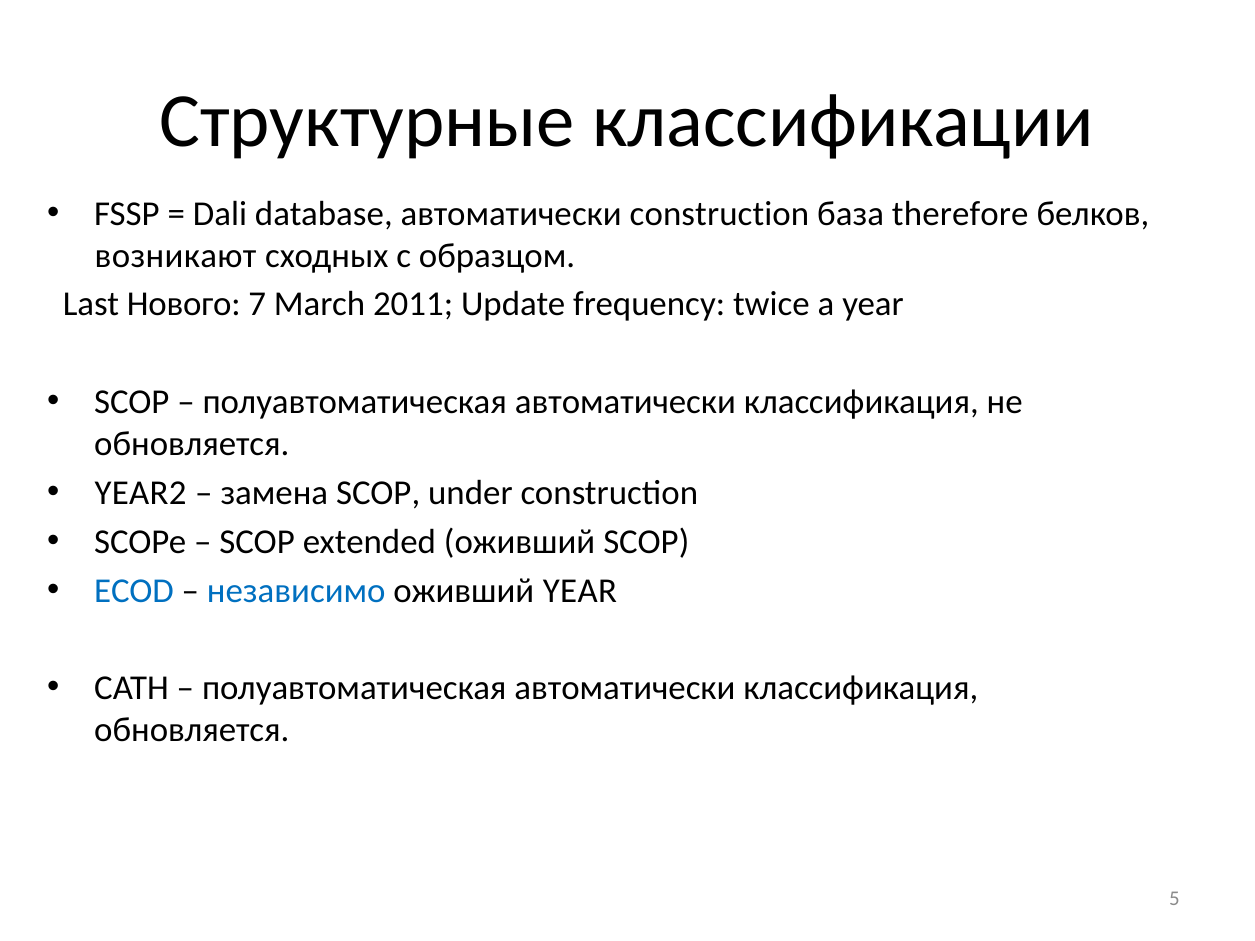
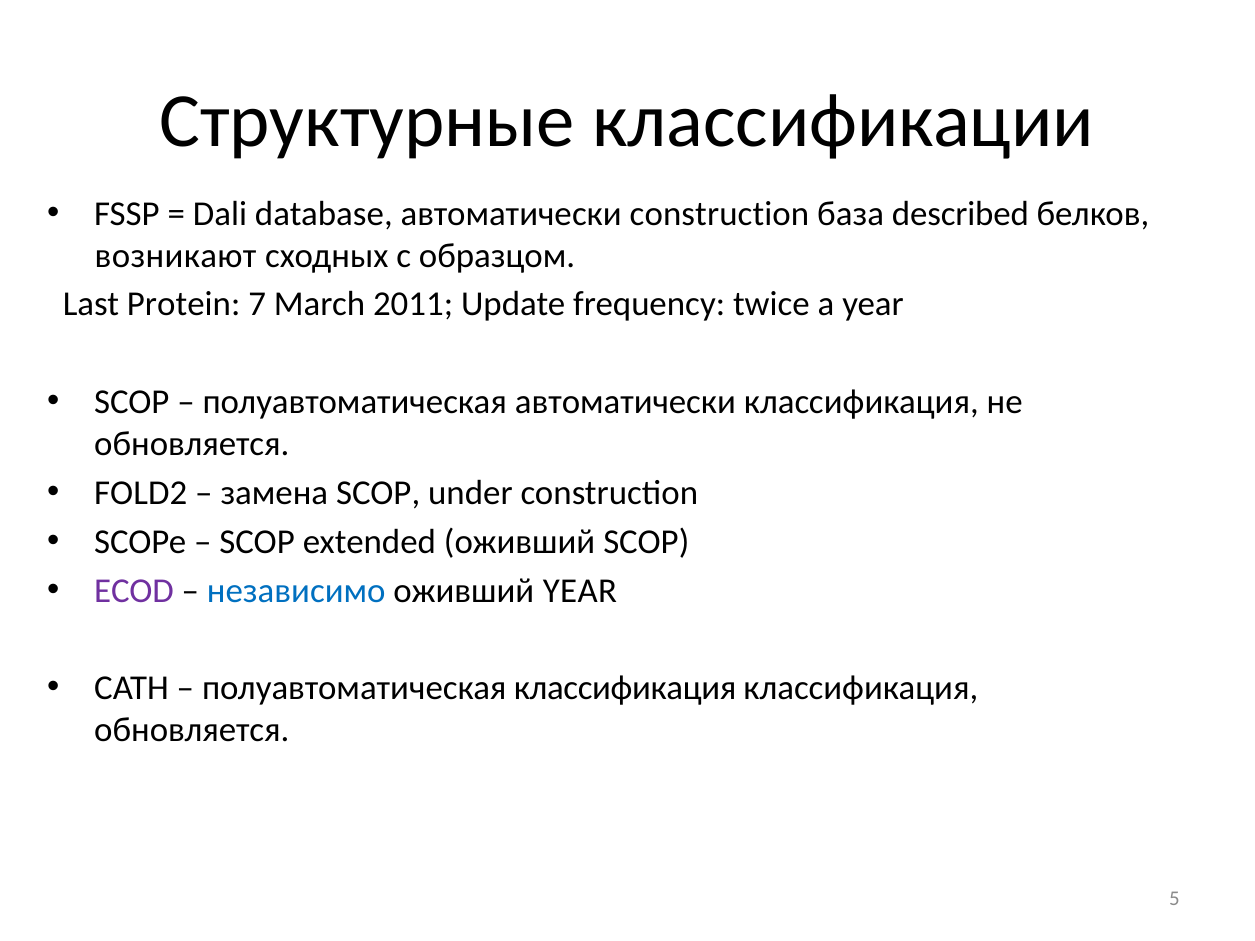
therefore: therefore -> described
Нового: Нового -> Protein
YEAR2: YEAR2 -> FOLD2
ECOD colour: blue -> purple
автоматически at (625, 688): автоматически -> классификация
